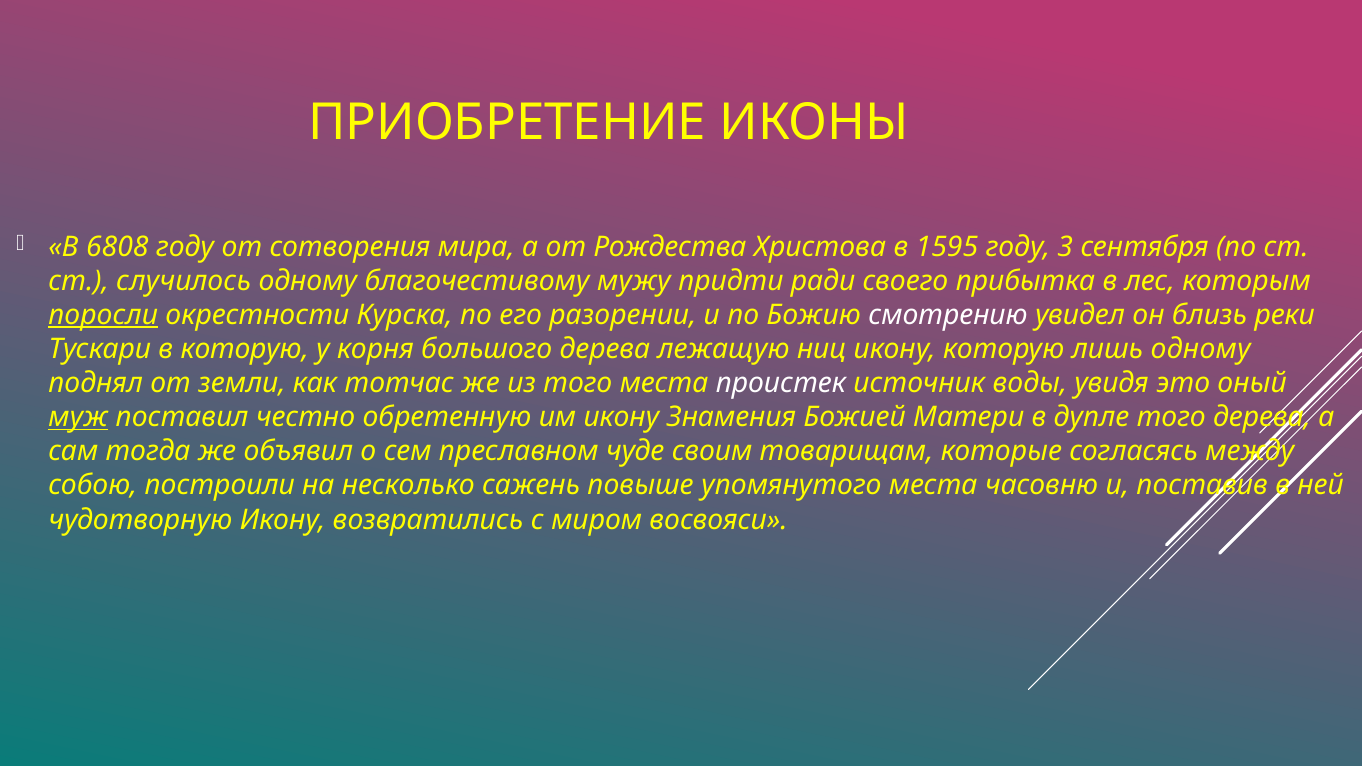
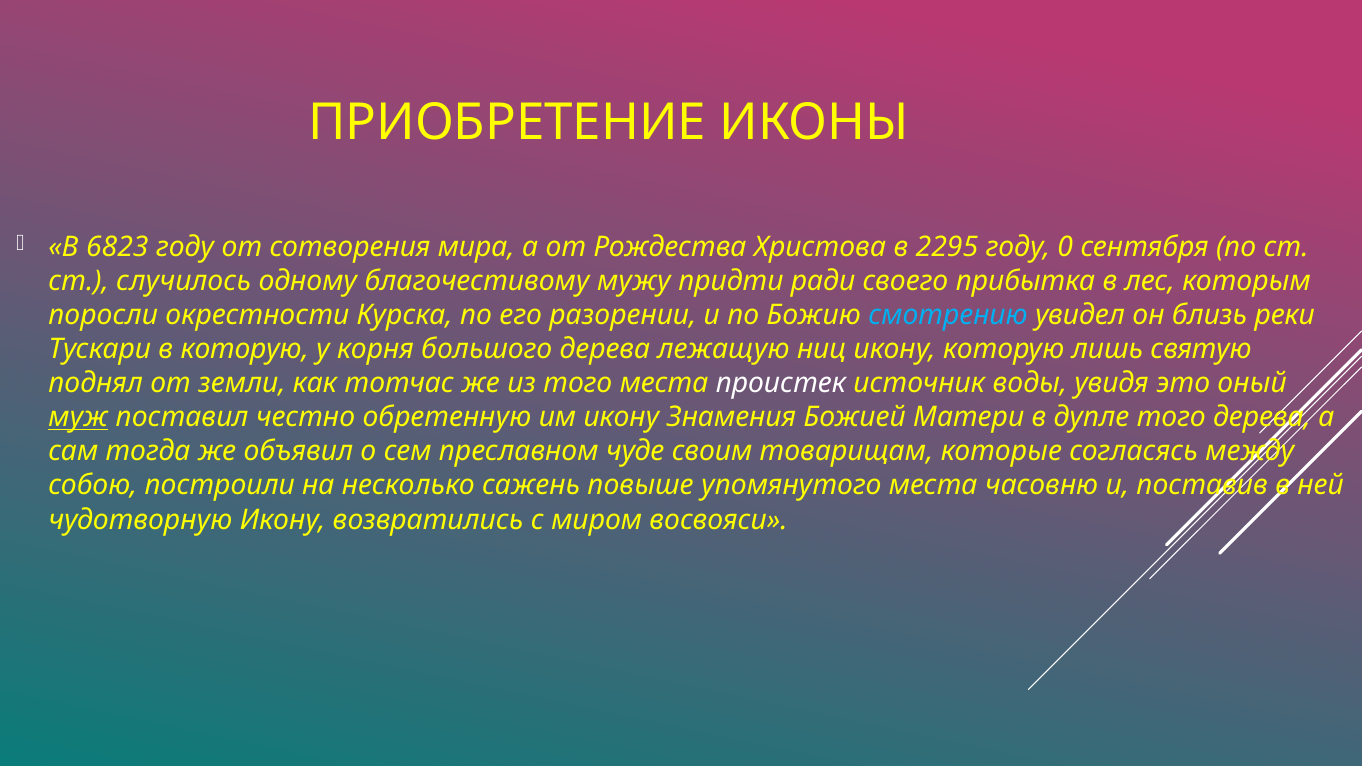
6808: 6808 -> 6823
1595: 1595 -> 2295
3: 3 -> 0
поросли underline: present -> none
смотрению colour: white -> light blue
лишь одному: одному -> святую
